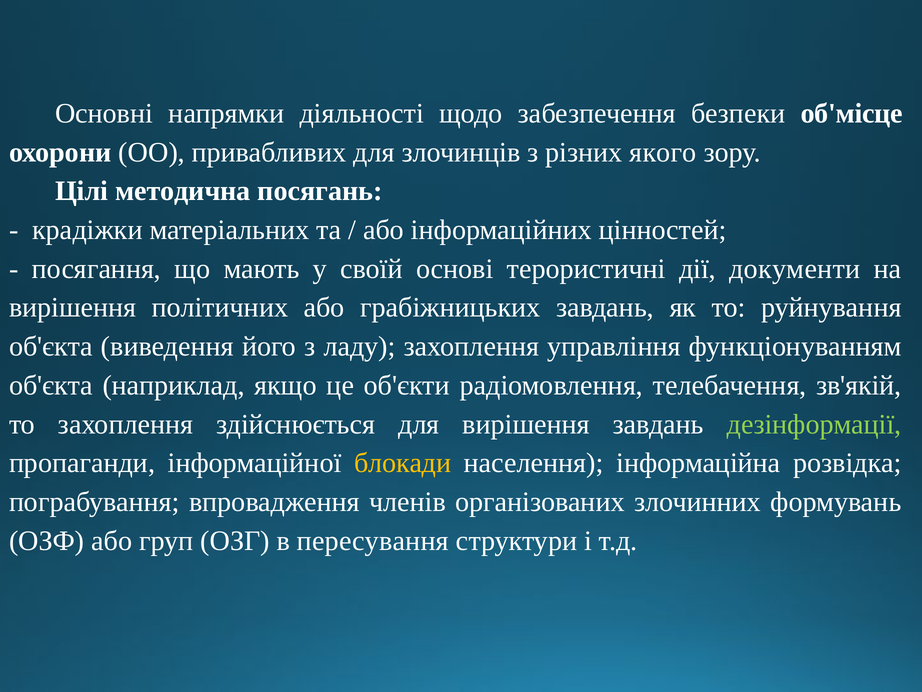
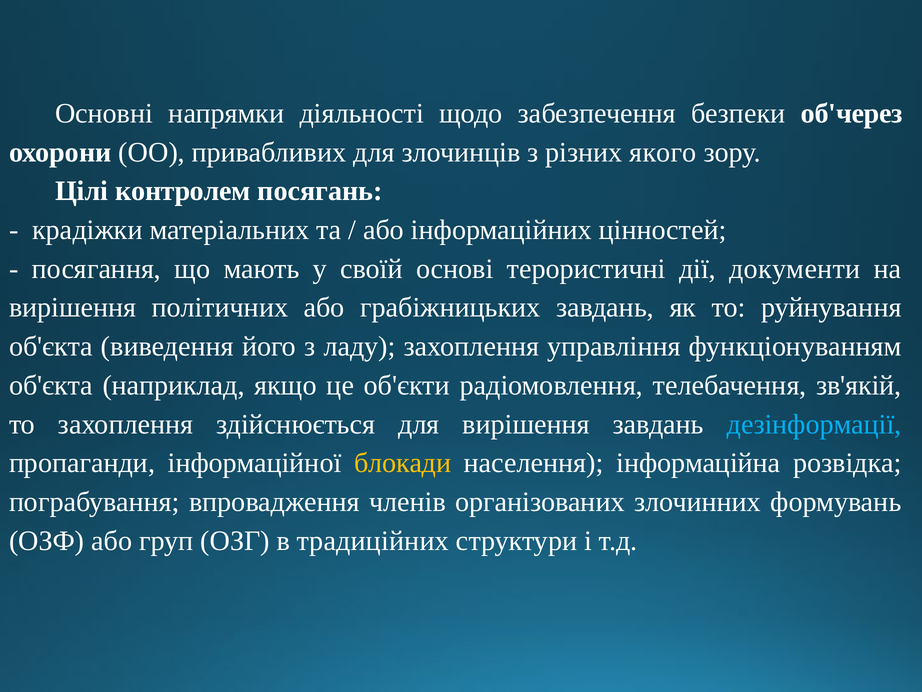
об'місце: об'місце -> об'через
методична: методична -> контролем
дезінформації colour: light green -> light blue
пересування: пересування -> традиційних
